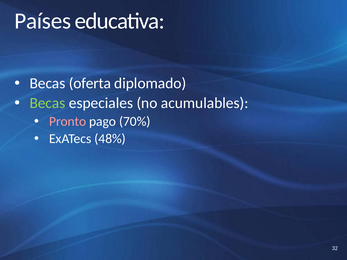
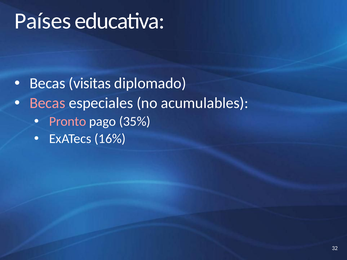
oferta: oferta -> visitas
Becas at (47, 103) colour: light green -> pink
70%: 70% -> 35%
48%: 48% -> 16%
